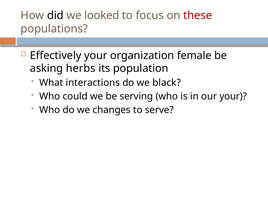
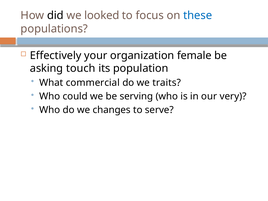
these colour: red -> blue
herbs: herbs -> touch
interactions: interactions -> commercial
black: black -> traits
our your: your -> very
